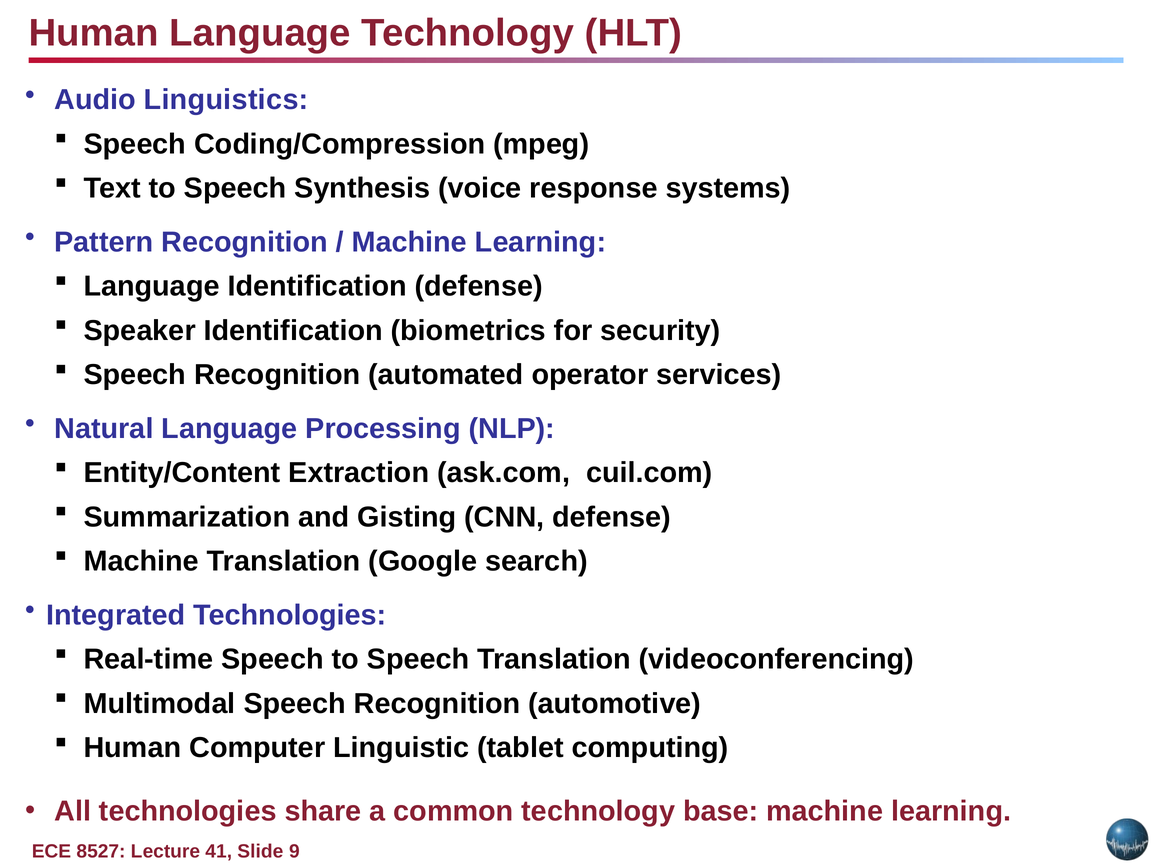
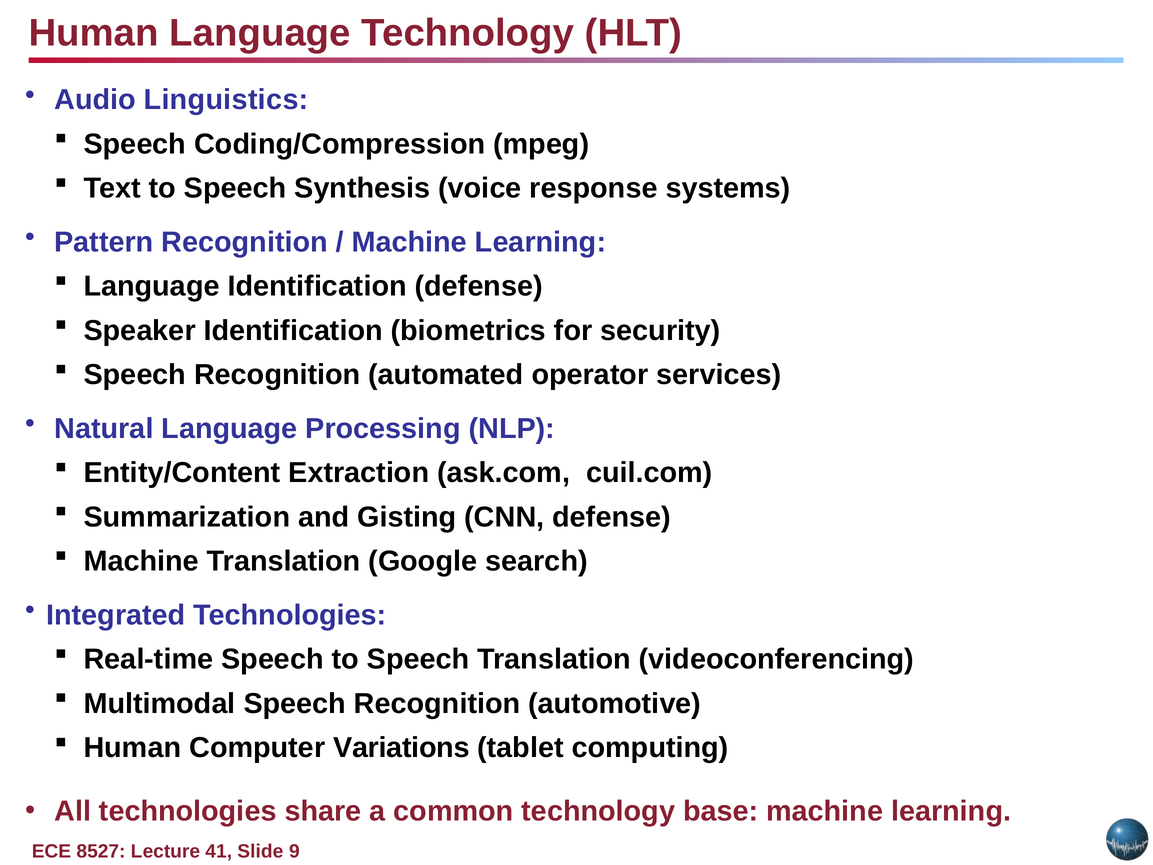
Linguistic: Linguistic -> Variations
